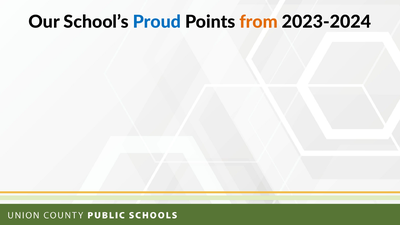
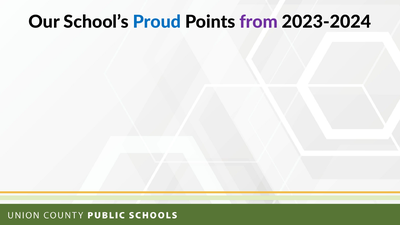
from colour: orange -> purple
